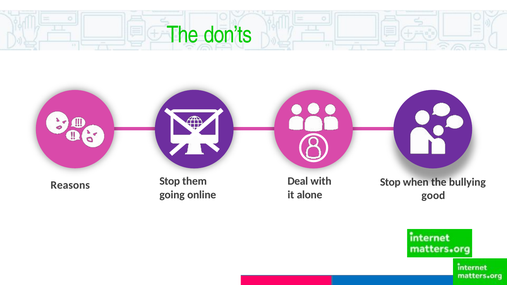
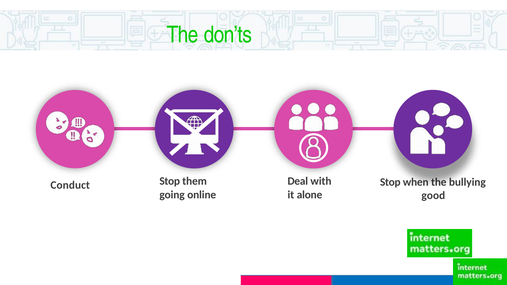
Reasons: Reasons -> Conduct
